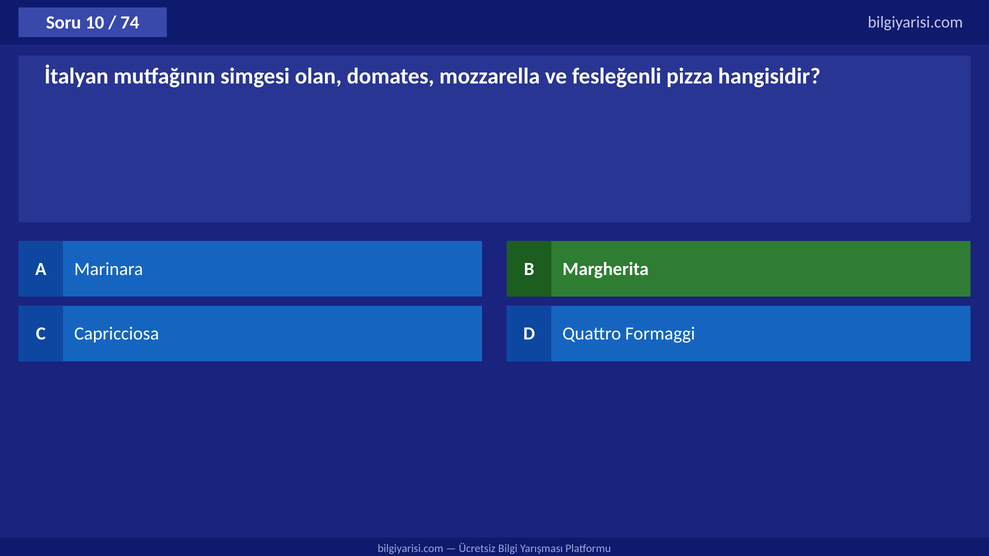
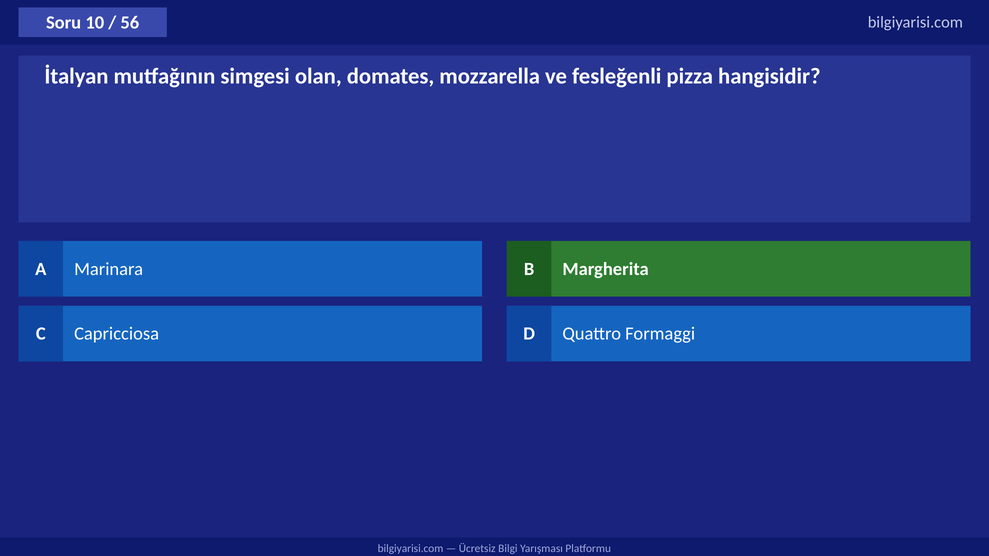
74: 74 -> 56
